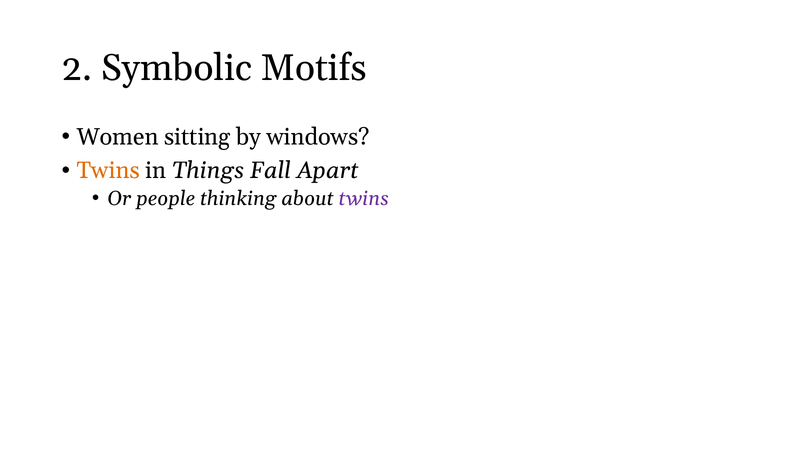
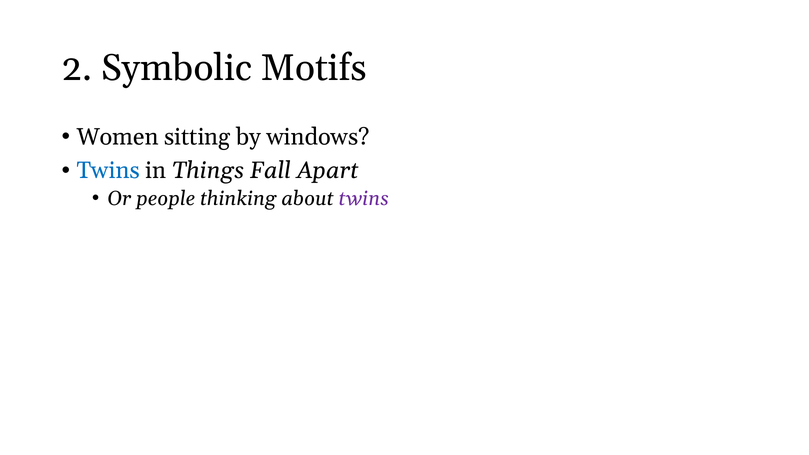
Twins at (108, 171) colour: orange -> blue
